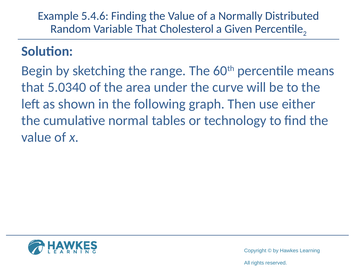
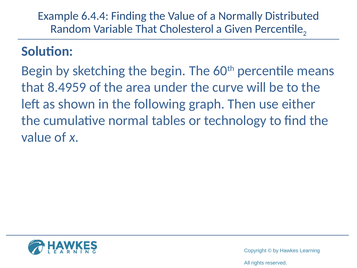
5.4.6: 5.4.6 -> 6.4.4
the range: range -> begin
5.0340: 5.0340 -> 8.4959
